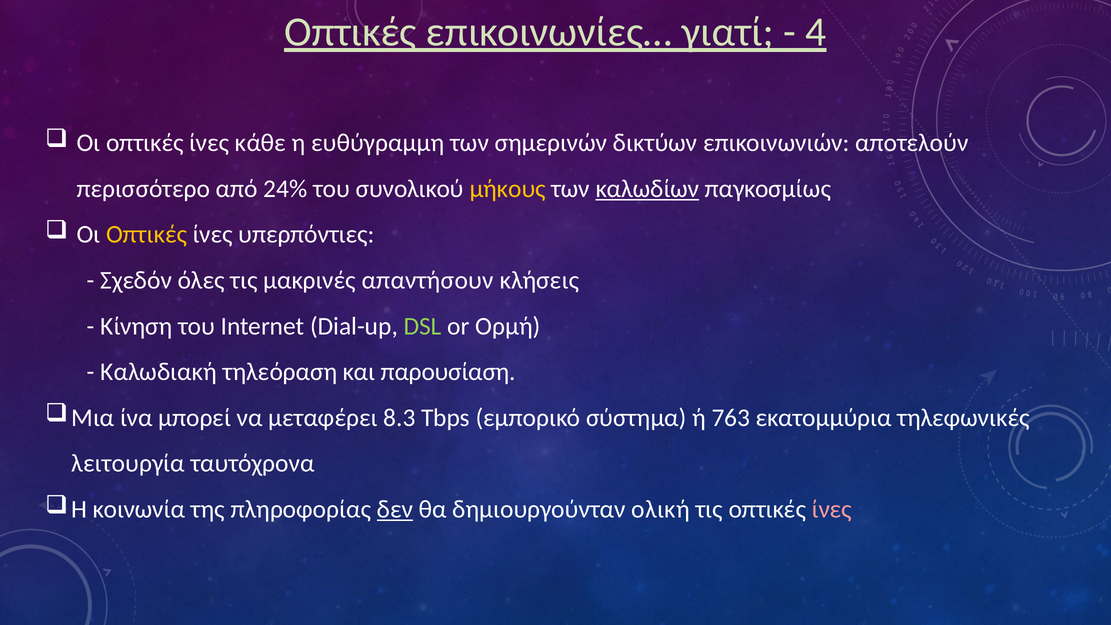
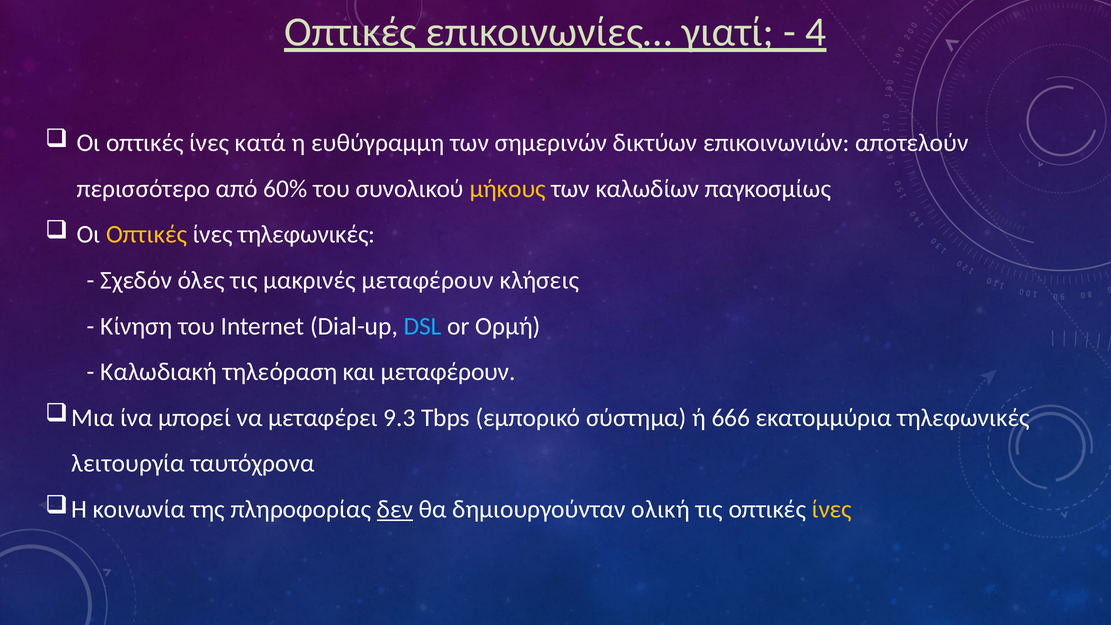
κάθε: κάθε -> κατά
24%: 24% -> 60%
καλωδίων underline: present -> none
ίνες υπερπόντιες: υπερπόντιες -> τηλεφωνικές
μακρινές απαντήσουν: απαντήσουν -> μεταφέρουν
DSL colour: light green -> light blue
και παρουσίαση: παρουσίαση -> μεταφέρουν
8.3: 8.3 -> 9.3
763: 763 -> 666
ίνες at (832, 509) colour: pink -> yellow
